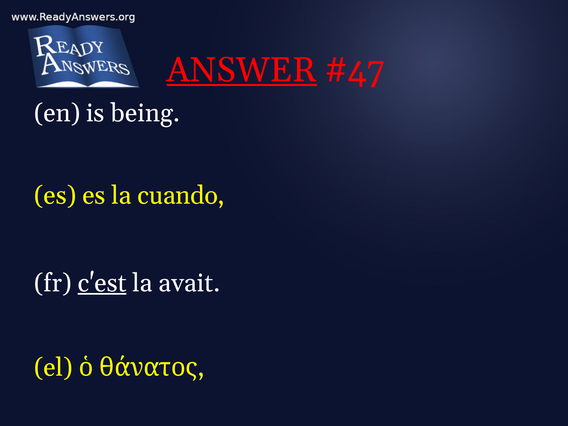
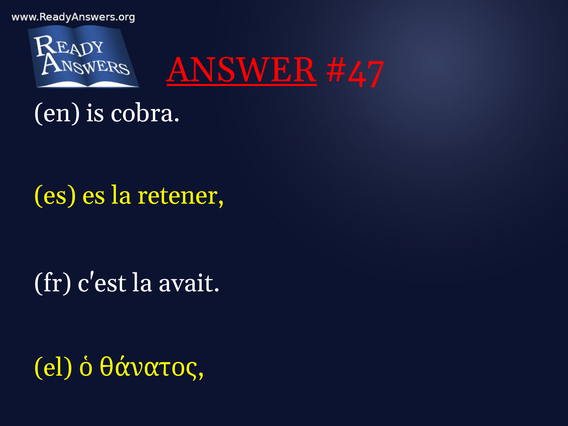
being: being -> cobra
cuando: cuando -> retener
c'est underline: present -> none
